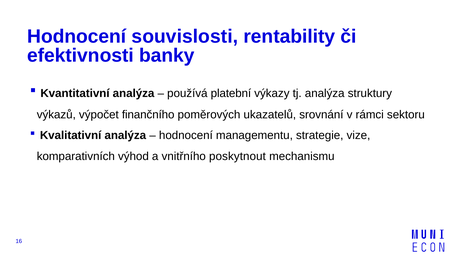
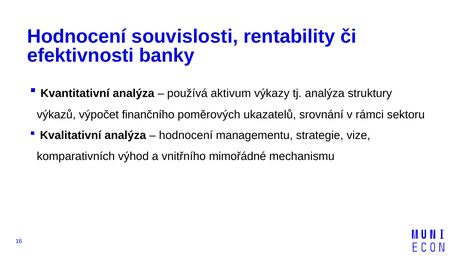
platební: platební -> aktivum
poskytnout: poskytnout -> mimořádné
